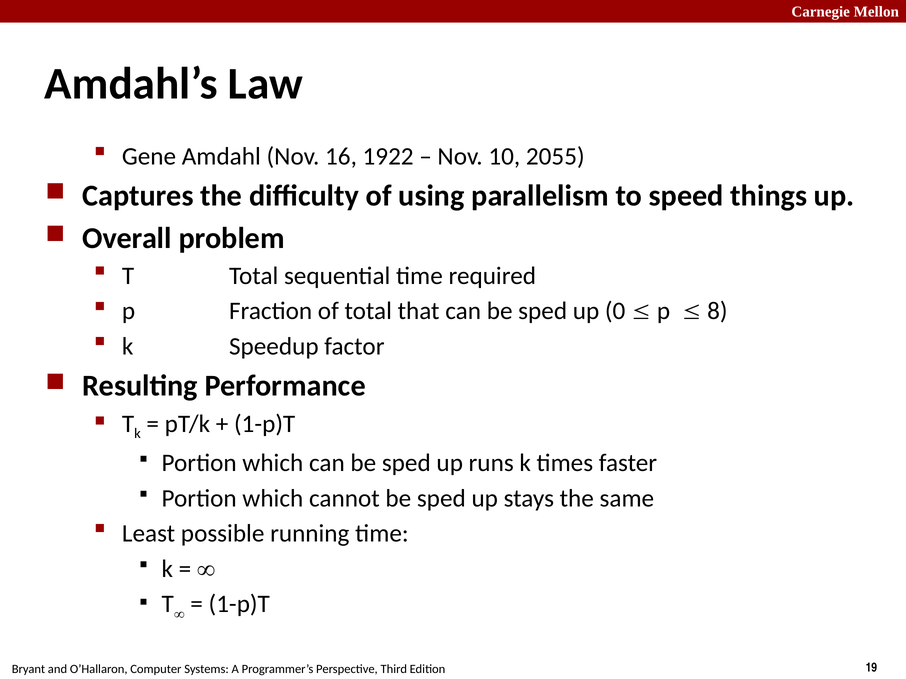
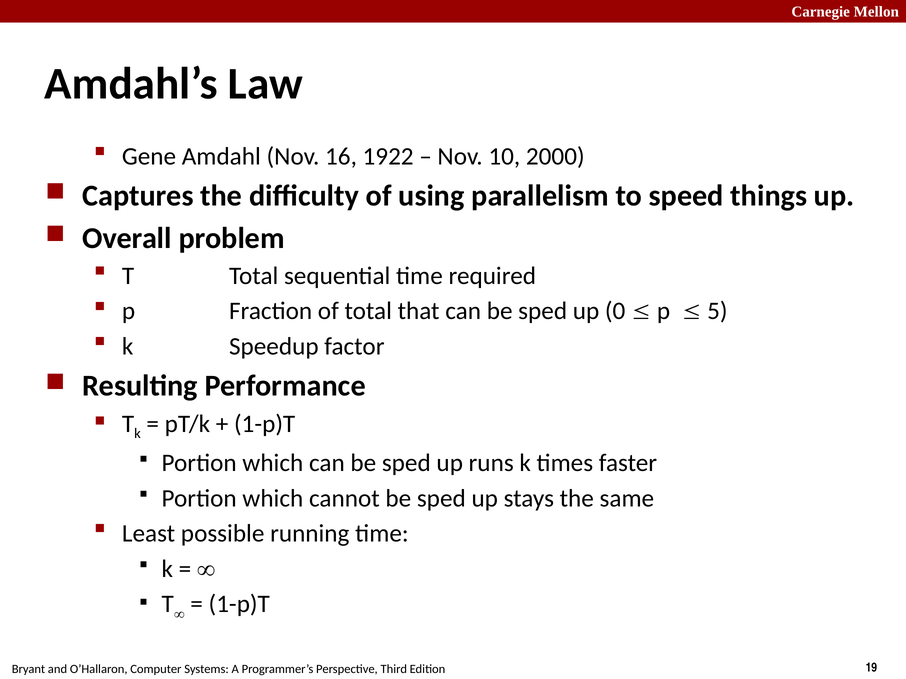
2055: 2055 -> 2000
8: 8 -> 5
